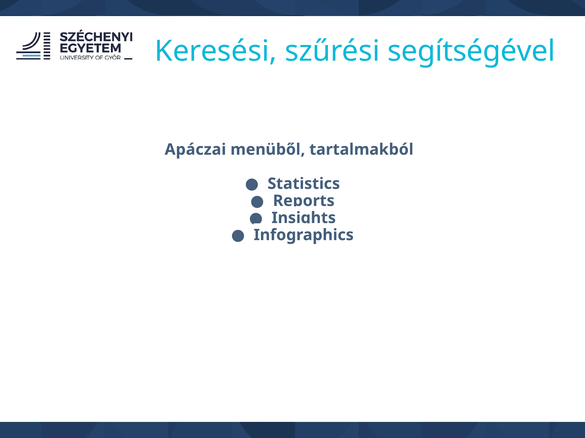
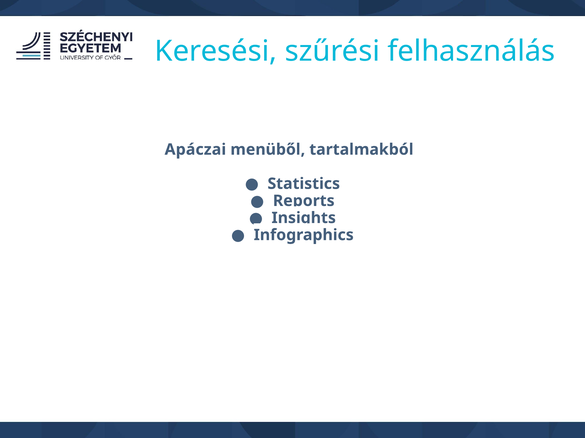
segítségével: segítségével -> felhasználás
